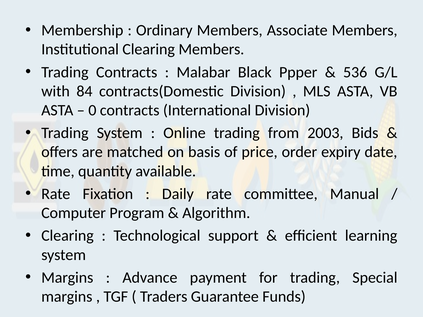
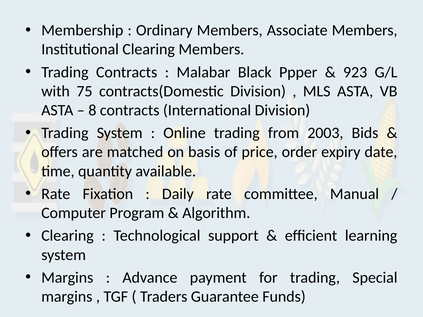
536: 536 -> 923
84: 84 -> 75
0: 0 -> 8
